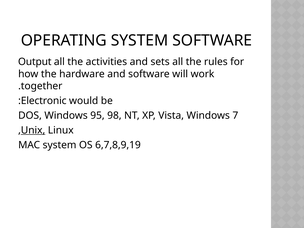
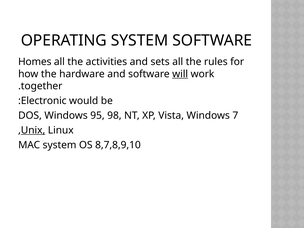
Output: Output -> Homes
will underline: none -> present
6,7,8,9,19: 6,7,8,9,19 -> 8,7,8,9,10
